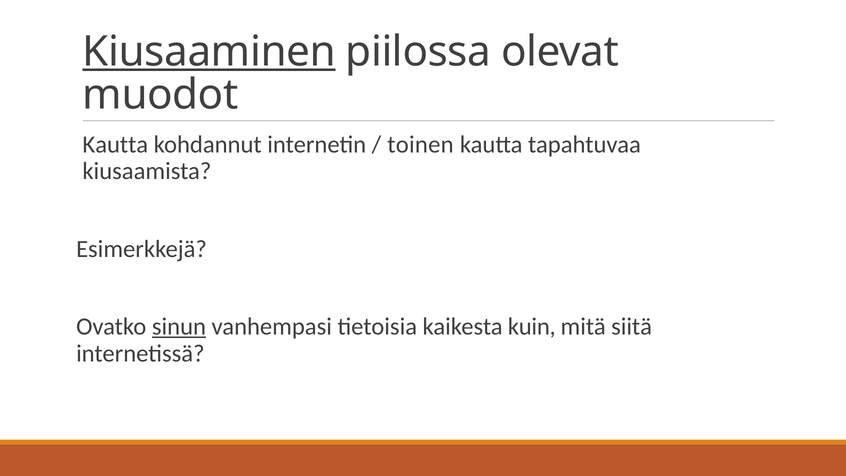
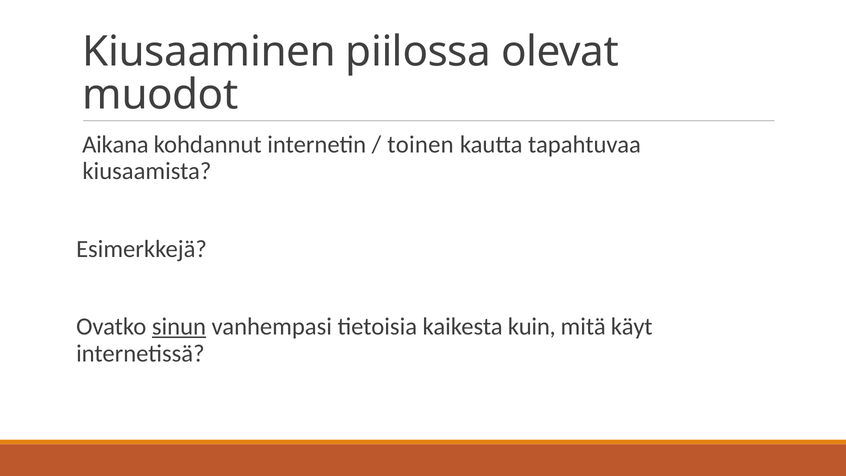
Kiusaaminen underline: present -> none
Kautta at (115, 144): Kautta -> Aikana
siitä: siitä -> käyt
